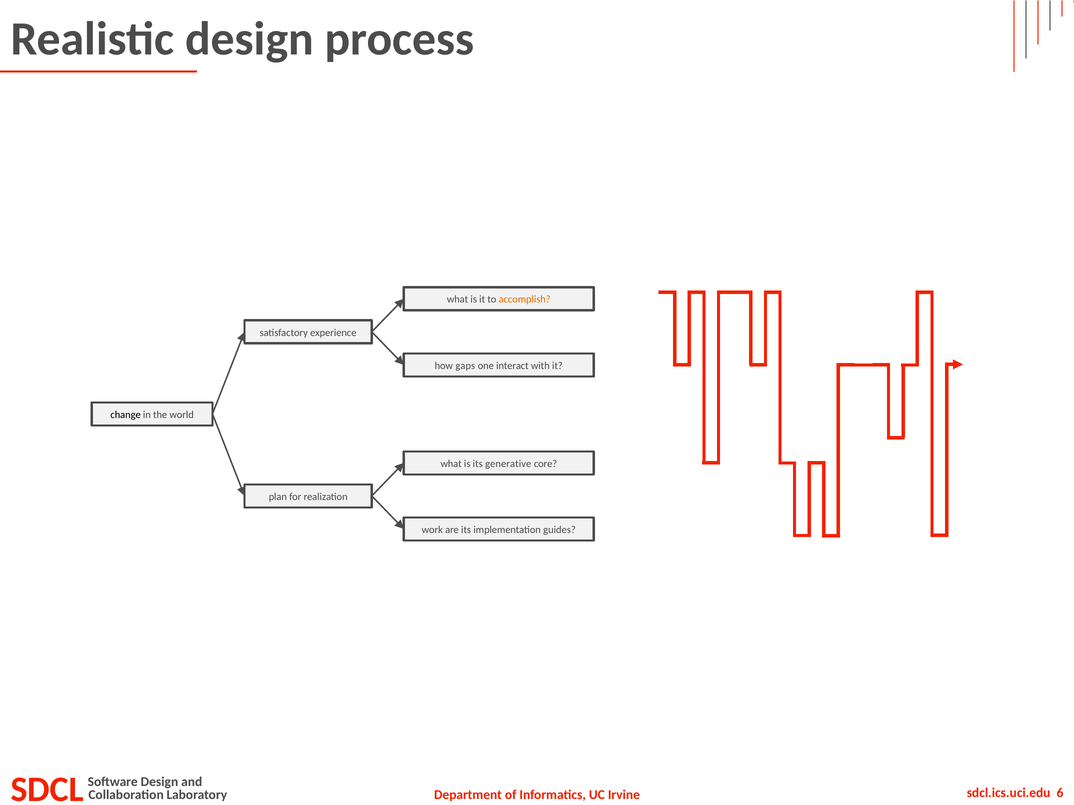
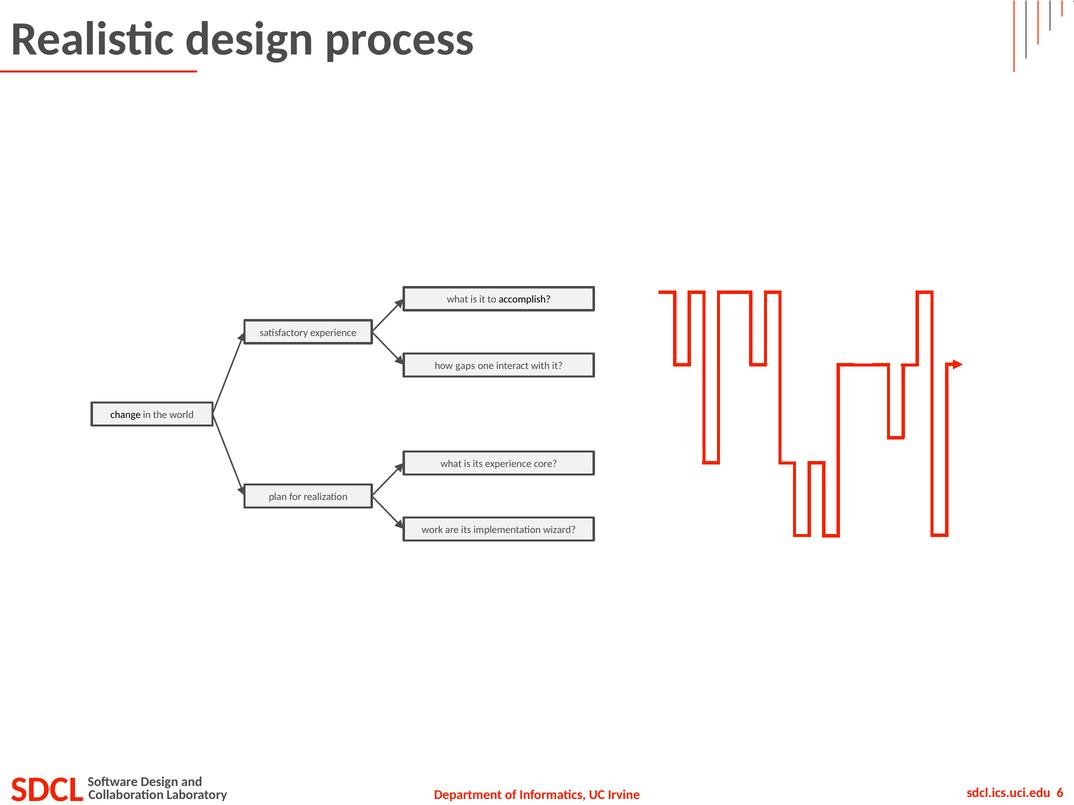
accomplish colour: orange -> black
its generative: generative -> experience
guides: guides -> wizard
